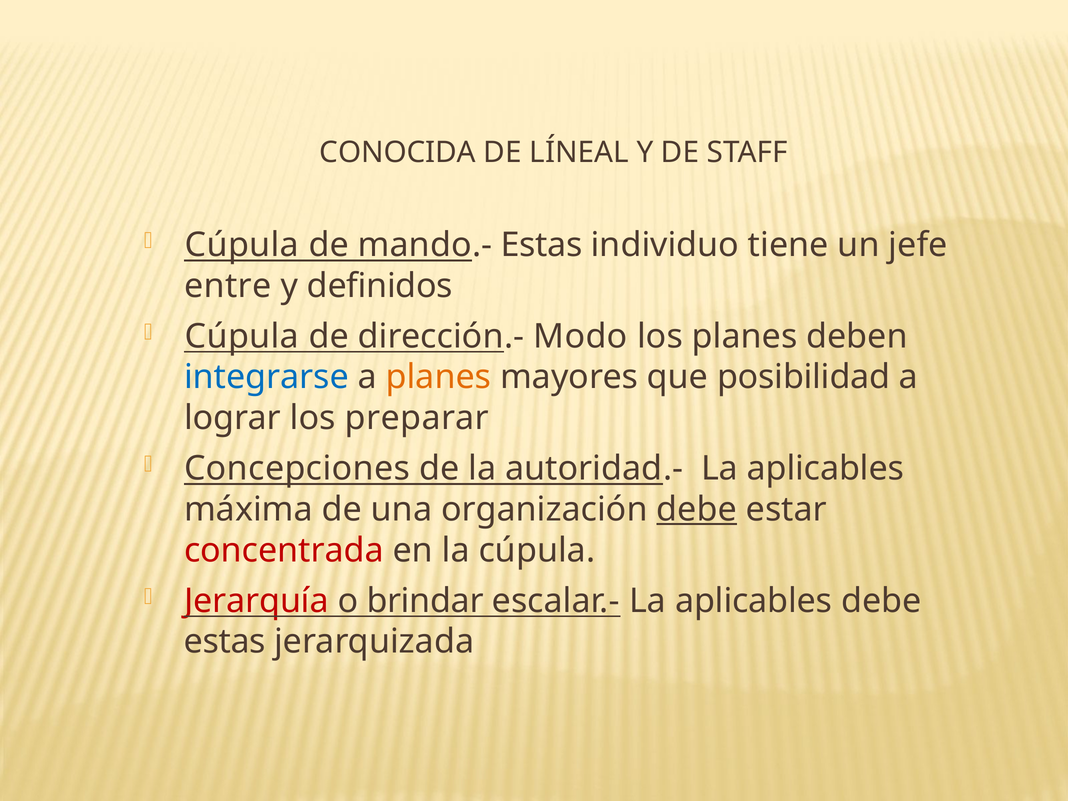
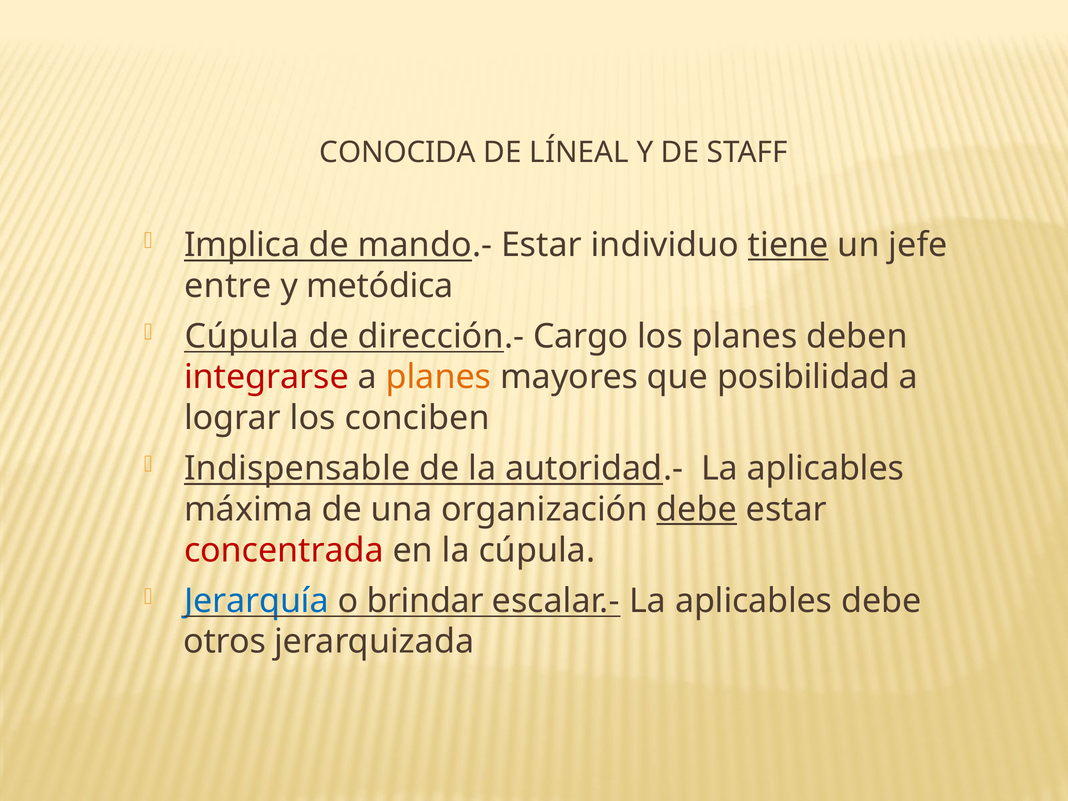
Cúpula at (242, 245): Cúpula -> Implica
mando.- Estas: Estas -> Estar
tiene underline: none -> present
definidos: definidos -> metódica
Modo: Modo -> Cargo
integrarse colour: blue -> red
preparar: preparar -> conciben
Concepciones: Concepciones -> Indispensable
Jerarquía colour: red -> blue
estas at (225, 642): estas -> otros
